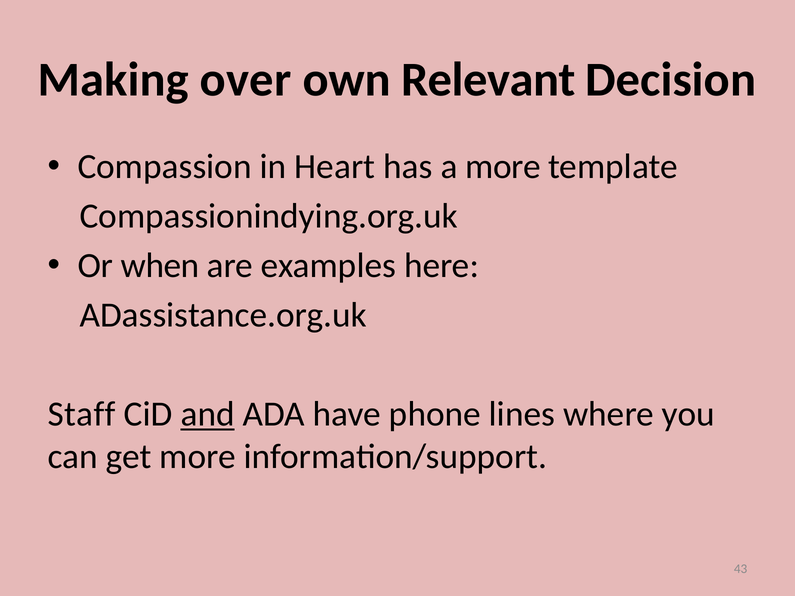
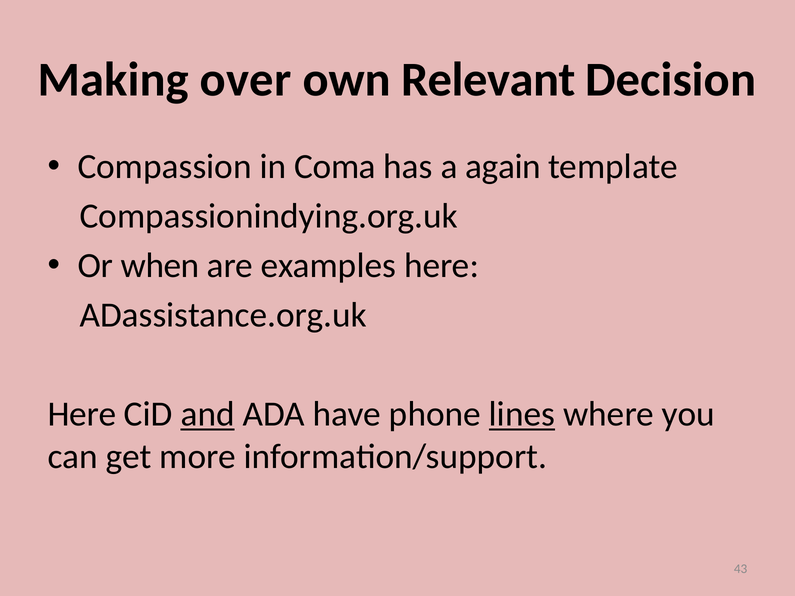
Heart: Heart -> Coma
a more: more -> again
Staff at (82, 414): Staff -> Here
lines underline: none -> present
